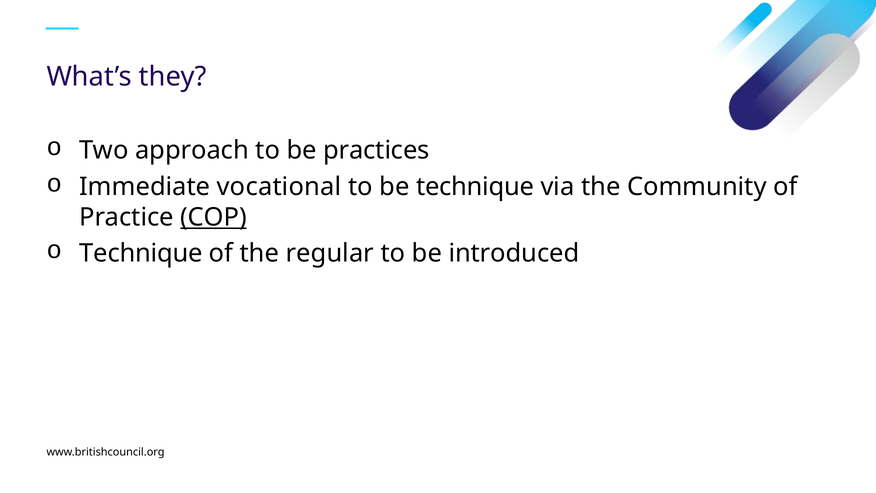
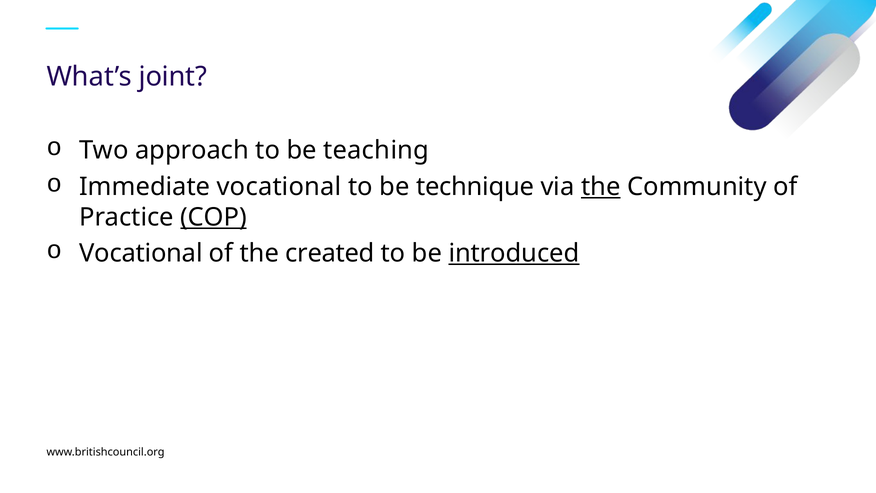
they: they -> joint
practices: practices -> teaching
the at (601, 186) underline: none -> present
Technique at (141, 253): Technique -> Vocational
regular: regular -> created
introduced underline: none -> present
